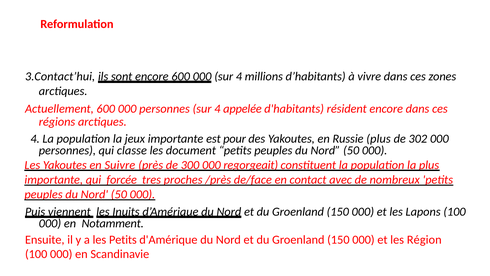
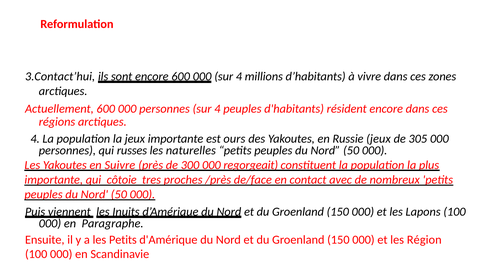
4 appelée: appelée -> peuples
pour: pour -> ours
Russie plus: plus -> jeux
302: 302 -> 305
classe: classe -> russes
document: document -> naturelles
forcée: forcée -> côtoie
Notamment: Notamment -> Paragraphe
